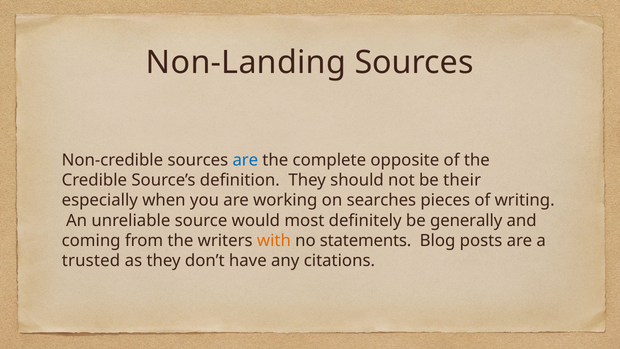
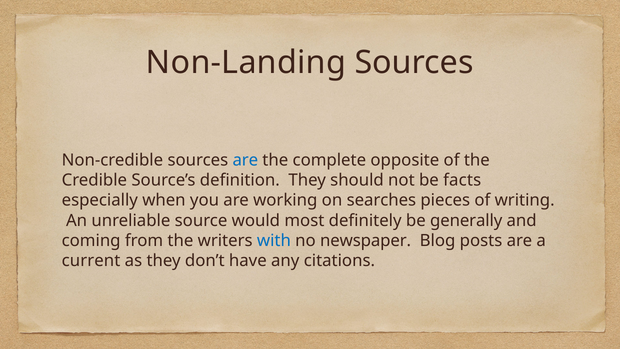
their: their -> facts
with colour: orange -> blue
statements: statements -> newspaper
trusted: trusted -> current
